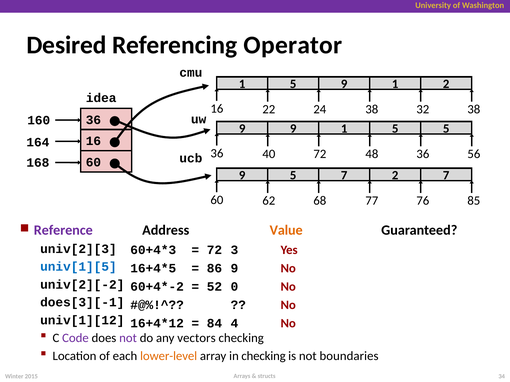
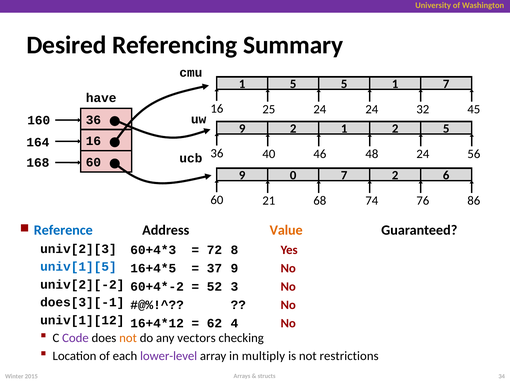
Operator: Operator -> Summary
5 9: 9 -> 5
1 2: 2 -> 7
idea: idea -> have
22: 22 -> 25
24 38: 38 -> 24
32 38: 38 -> 45
9 9: 9 -> 2
5 at (395, 129): 5 -> 2
40 72: 72 -> 46
48 36: 36 -> 24
9 5: 5 -> 0
2 7: 7 -> 6
62: 62 -> 21
77: 77 -> 74
85: 85 -> 86
Reference colour: purple -> blue
3: 3 -> 8
86: 86 -> 37
0: 0 -> 3
84: 84 -> 62
not at (128, 338) colour: purple -> orange
lower-level colour: orange -> purple
in checking: checking -> multiply
boundaries: boundaries -> restrictions
